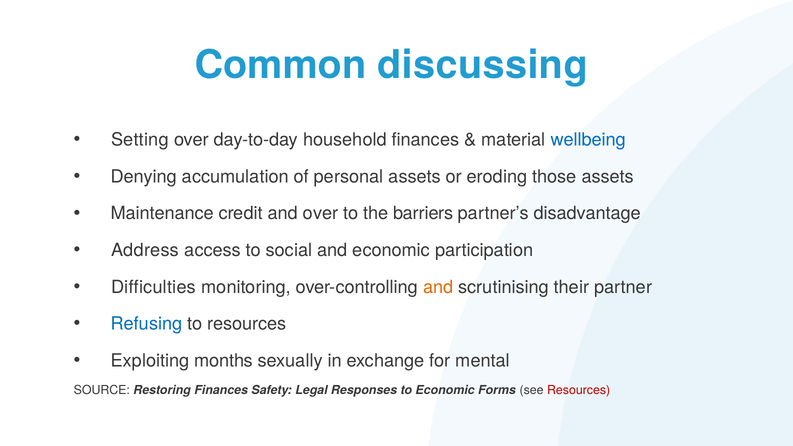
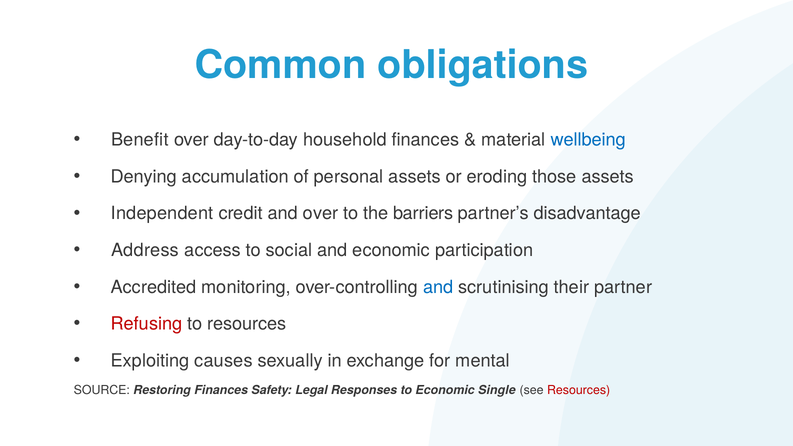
discussing: discussing -> obligations
Setting: Setting -> Benefit
Maintenance: Maintenance -> Independent
Difficulties: Difficulties -> Accredited
and at (438, 287) colour: orange -> blue
Refusing colour: blue -> red
months: months -> causes
Forms: Forms -> Single
